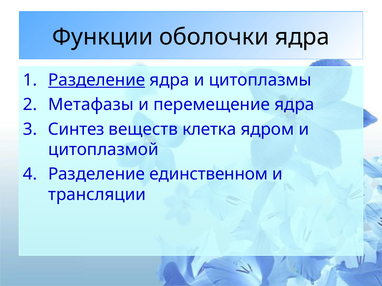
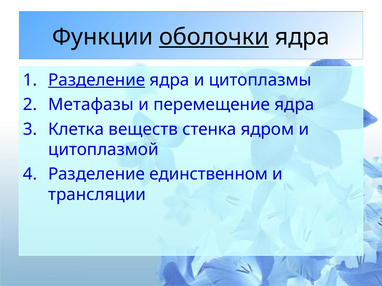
оболочки underline: none -> present
Синтез: Синтез -> Клетка
клетка: клетка -> стенка
